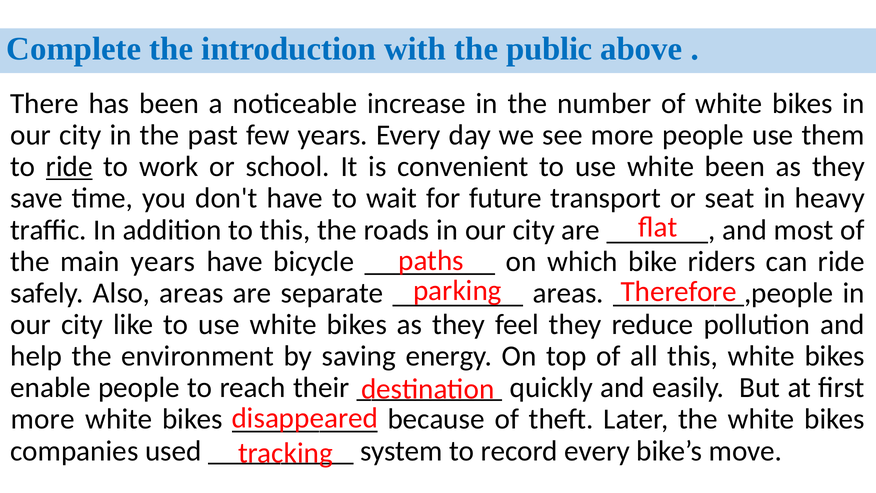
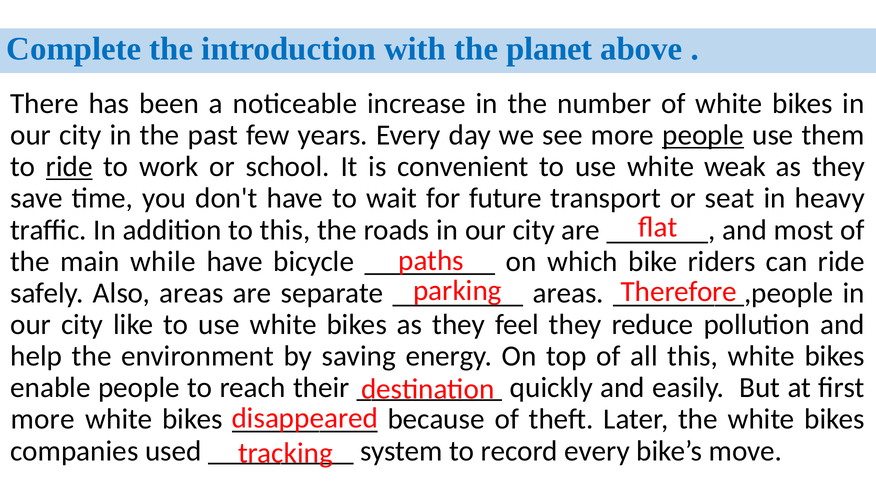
public: public -> planet
people at (703, 135) underline: none -> present
white been: been -> weak
main years: years -> while
